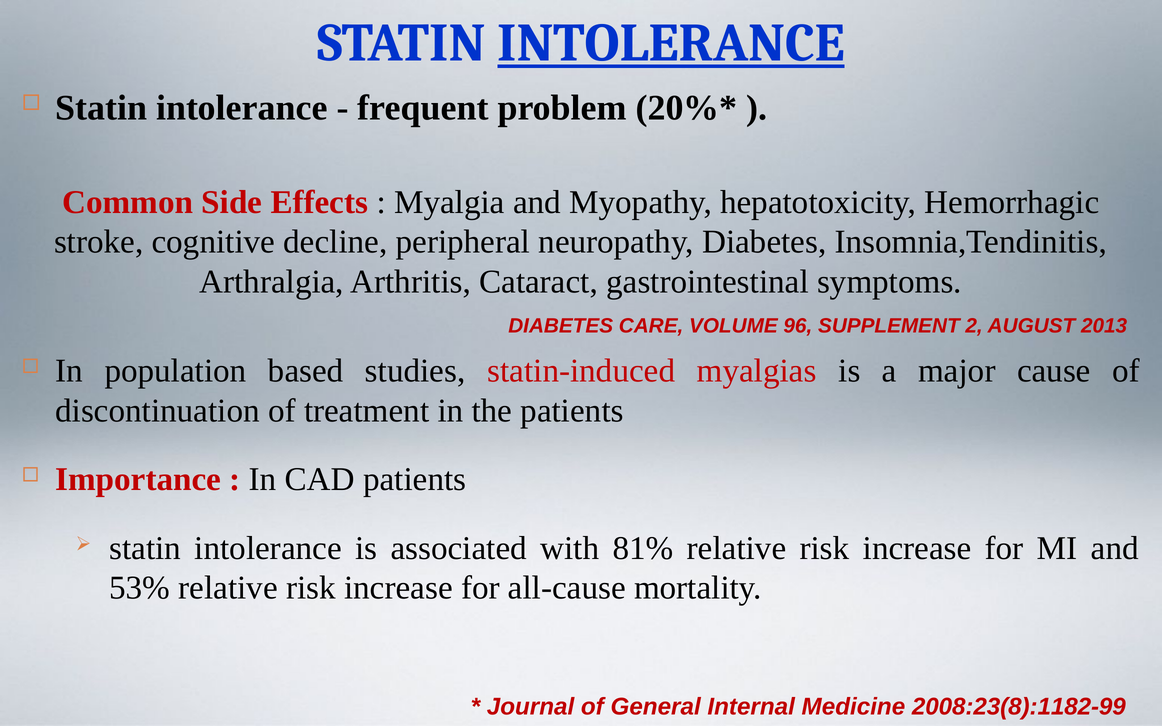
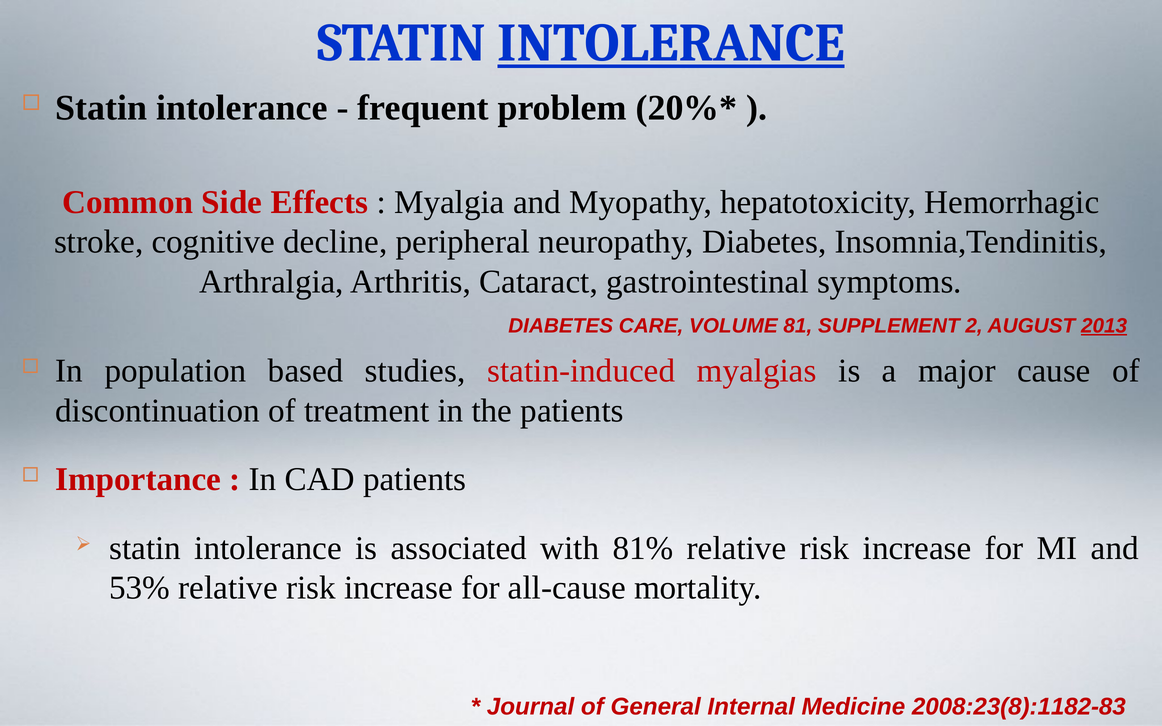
96: 96 -> 81
2013 underline: none -> present
2008:23(8):1182-99: 2008:23(8):1182-99 -> 2008:23(8):1182-83
